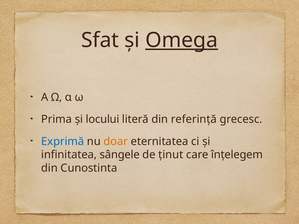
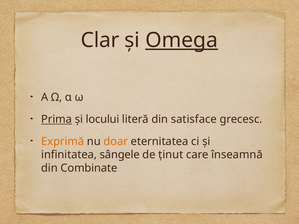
Sfat: Sfat -> Clar
Prima underline: none -> present
referință: referință -> satisface
Exprimă colour: blue -> orange
înțelegem: înțelegem -> înseamnă
Cunostinta: Cunostinta -> Combinate
